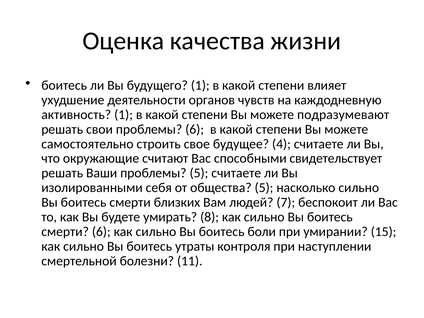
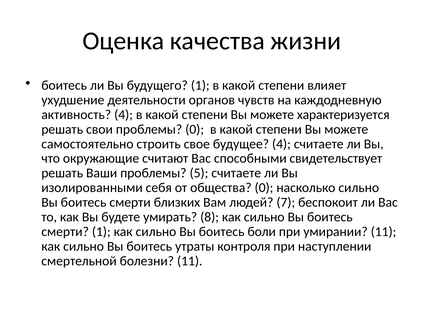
активность 1: 1 -> 4
подразумевают: подразумевают -> характеризуется
проблемы 6: 6 -> 0
общества 5: 5 -> 0
смерти 6: 6 -> 1
умирании 15: 15 -> 11
